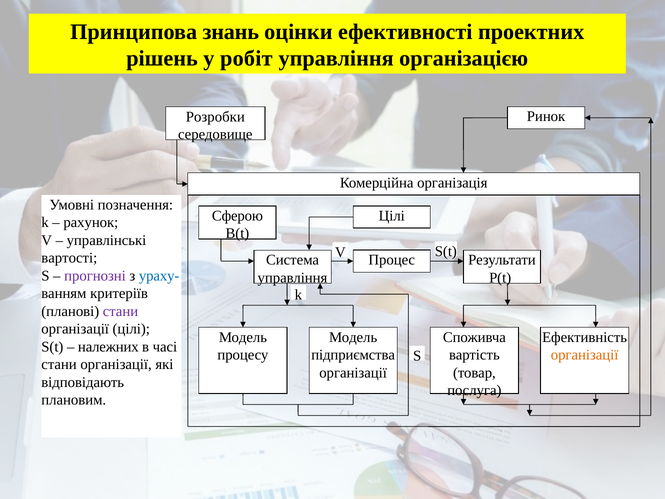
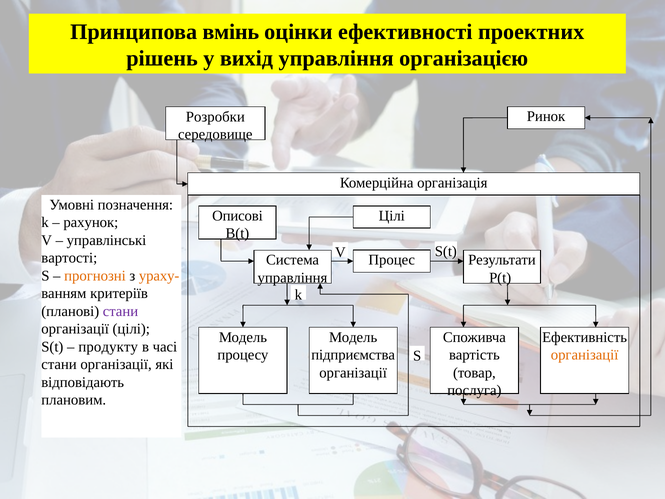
знань: знань -> вмінь
робіт: робіт -> вихід
Сферою: Сферою -> Описові
прогнозні colour: purple -> orange
ураху- colour: blue -> orange
належних: належних -> продукту
